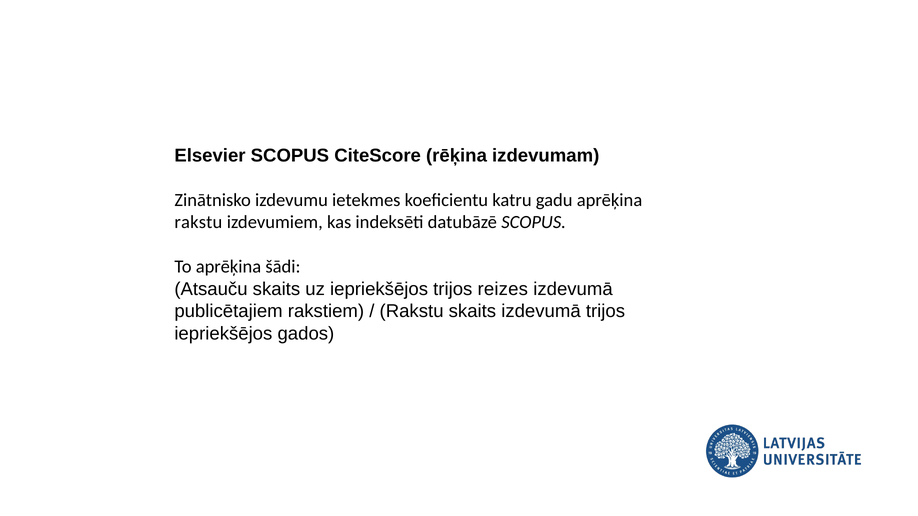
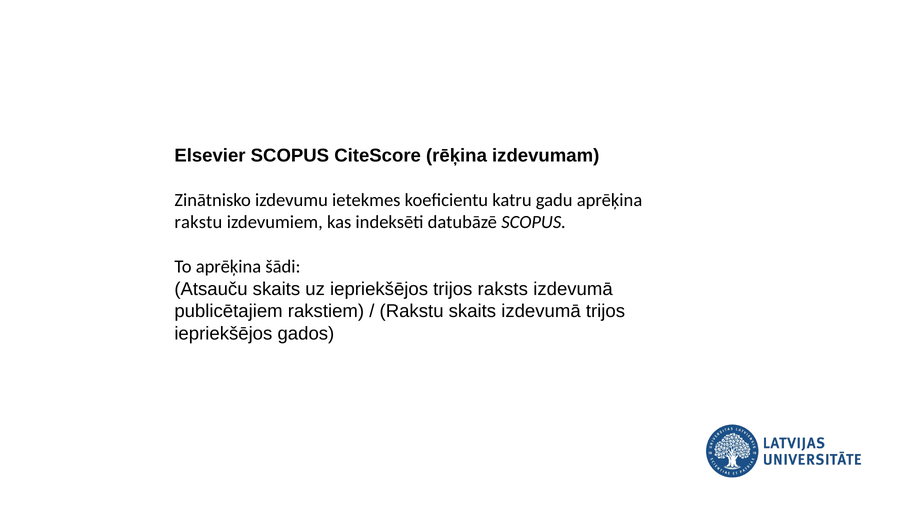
reizes: reizes -> raksts
